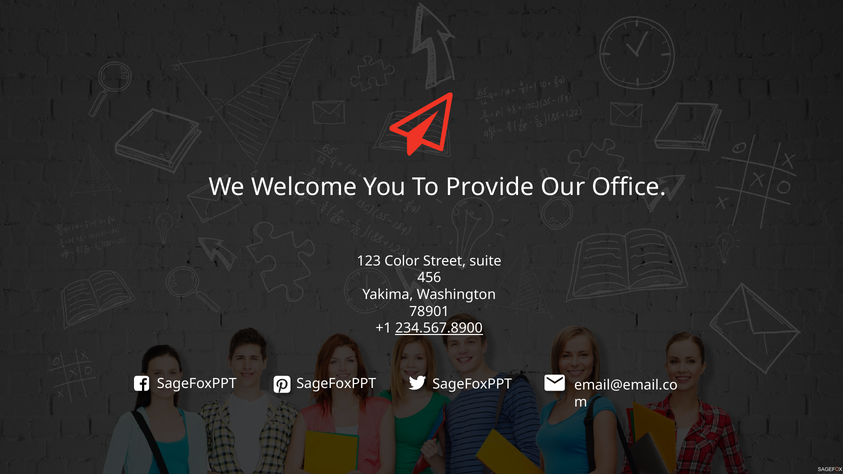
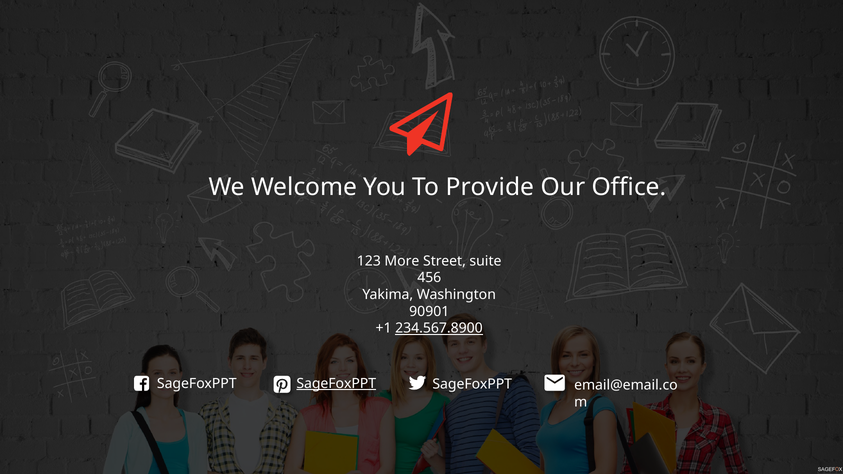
Color: Color -> More
78901: 78901 -> 90901
SageFoxPPT at (336, 384) underline: none -> present
